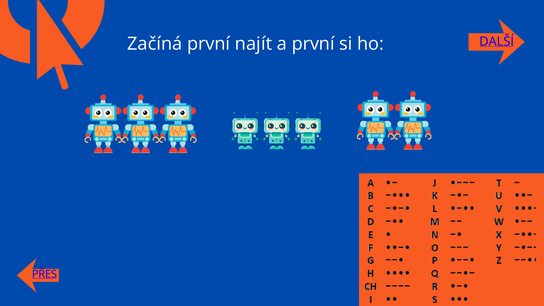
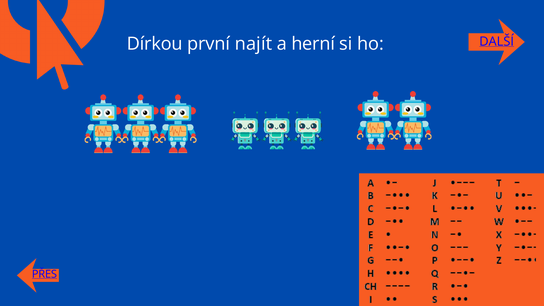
Začíná: Začíná -> Dírkou
a první: první -> herní
